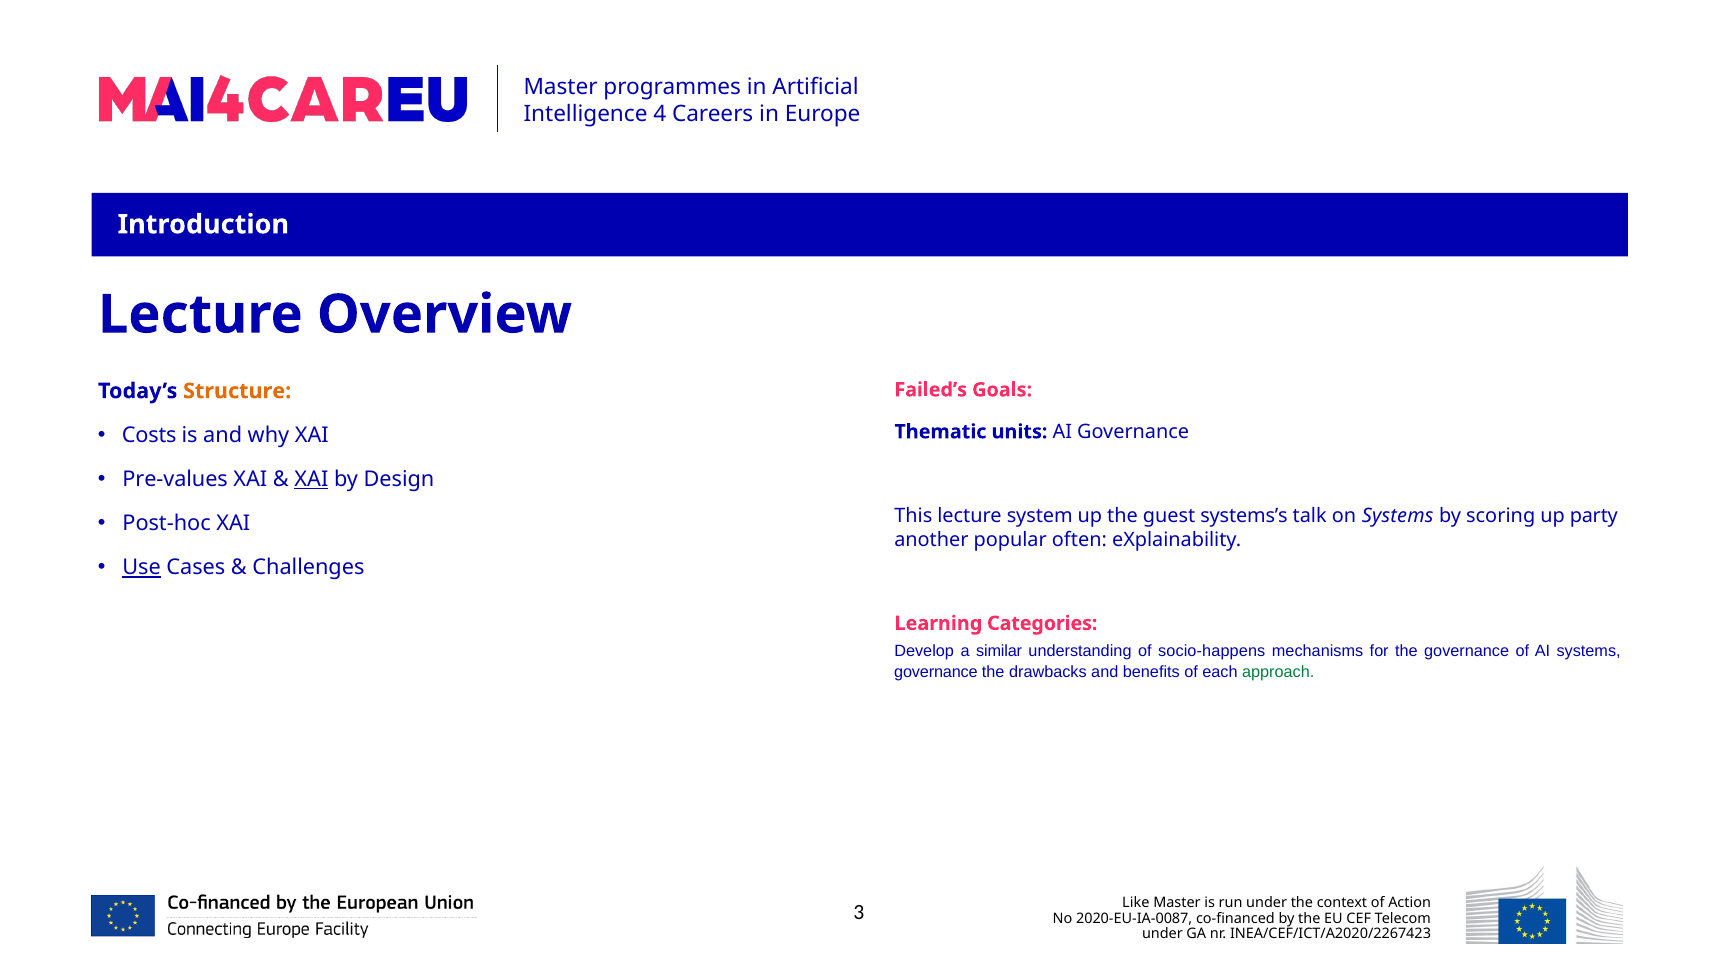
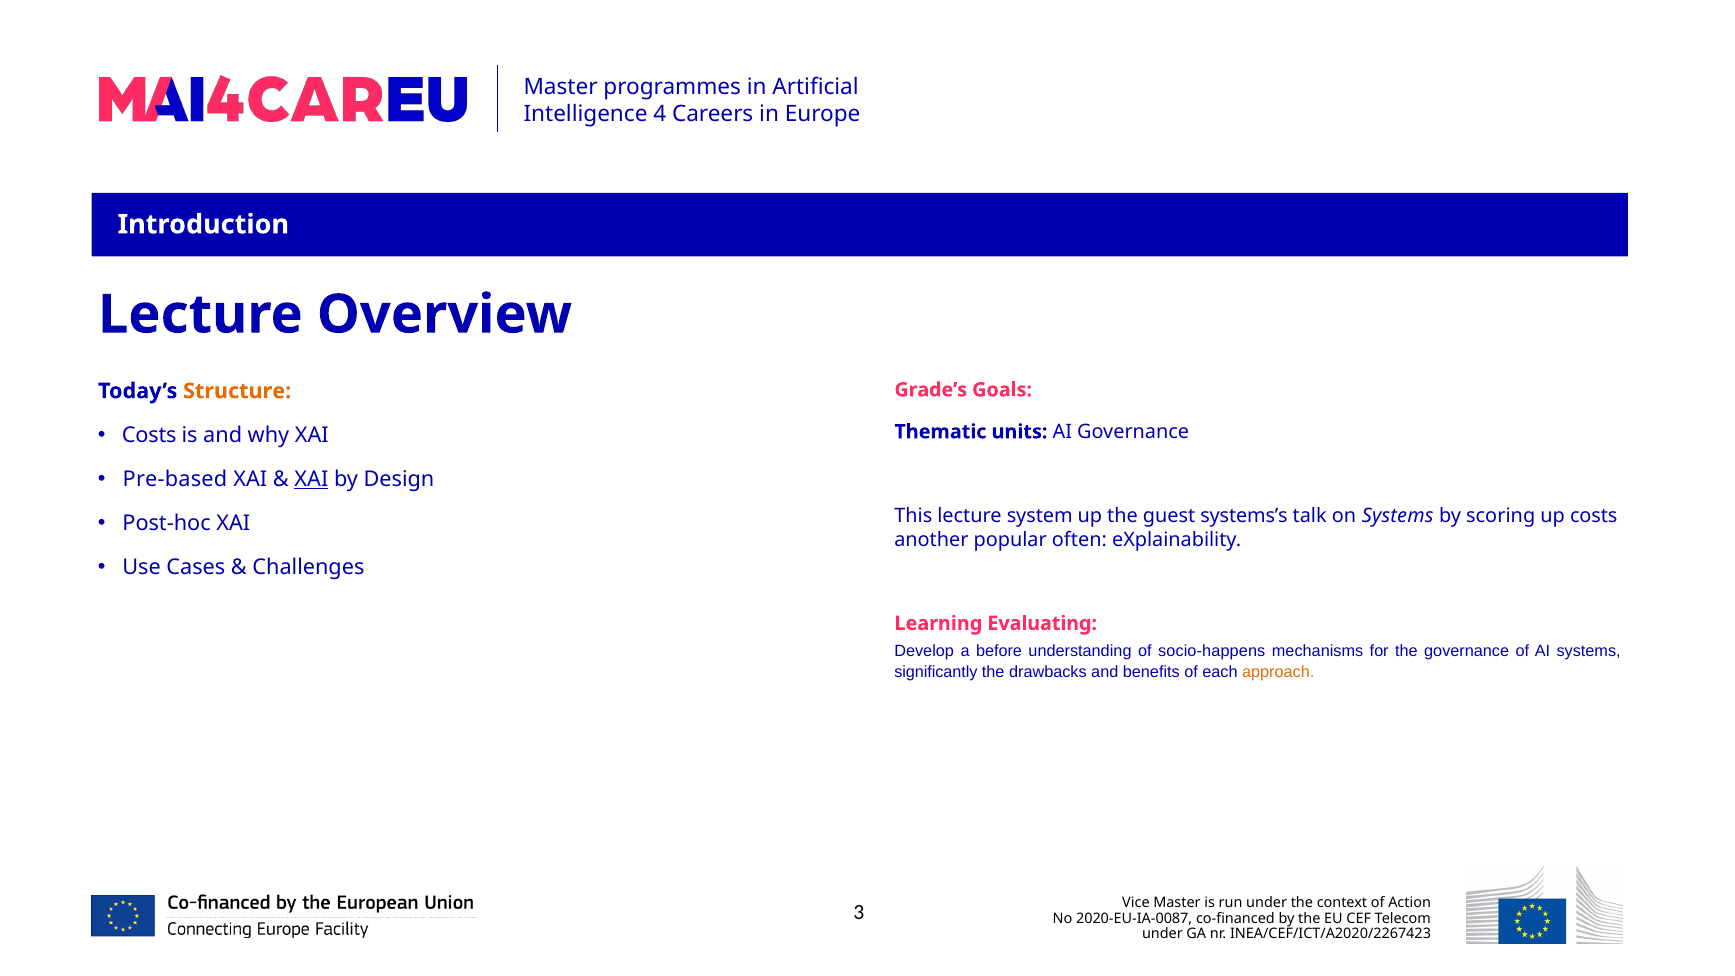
Failed’s: Failed’s -> Grade’s
Pre-values: Pre-values -> Pre-based
up party: party -> costs
Use underline: present -> none
Categories: Categories -> Evaluating
similar: similar -> before
governance at (936, 672): governance -> significantly
approach colour: green -> orange
Like: Like -> Vice
